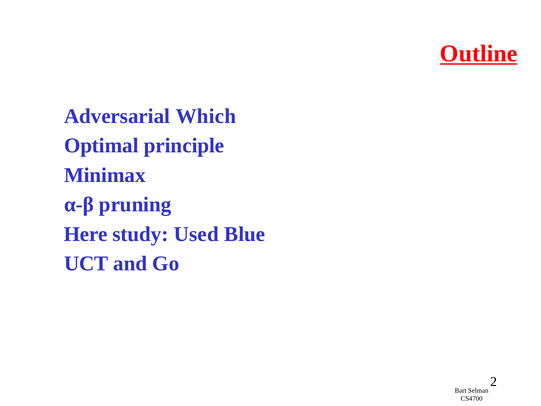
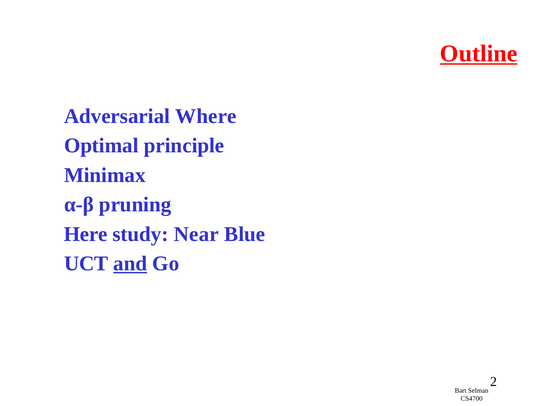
Which: Which -> Where
Used: Used -> Near
and underline: none -> present
